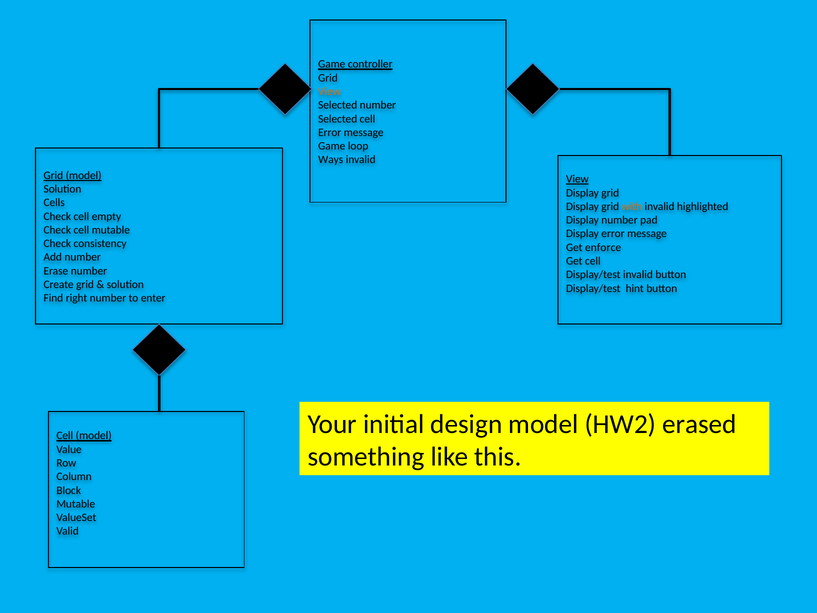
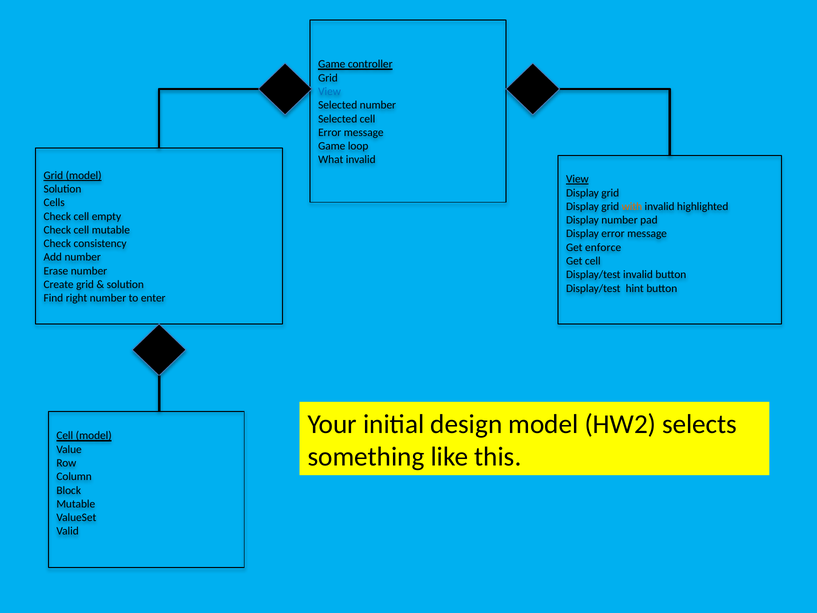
View at (330, 91) colour: orange -> blue
Ways: Ways -> What
erased: erased -> selects
